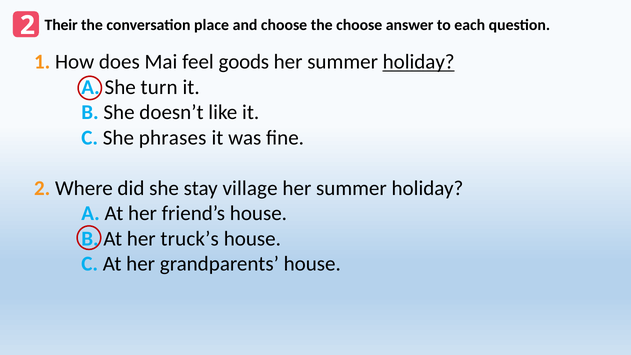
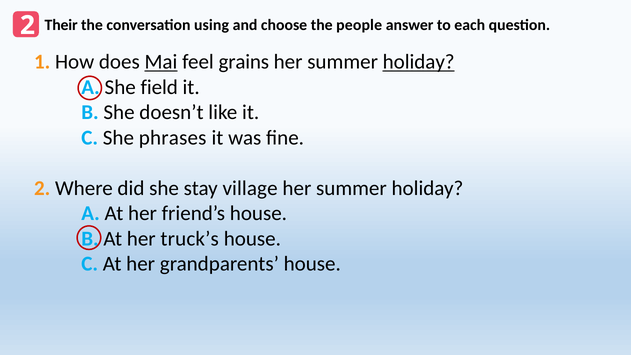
place: place -> using
the choose: choose -> people
Mai underline: none -> present
goods: goods -> grains
turn: turn -> field
